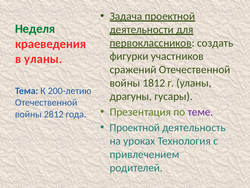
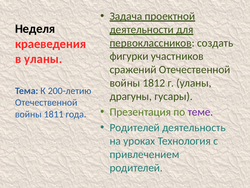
Неделя colour: green -> black
2812: 2812 -> 1811
Проектной at (135, 127): Проектной -> Родителей
